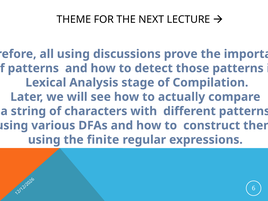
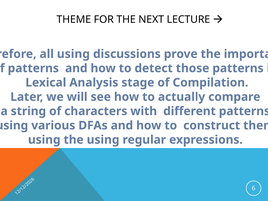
the finite: finite -> using
